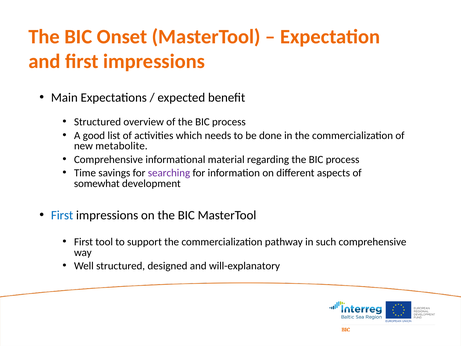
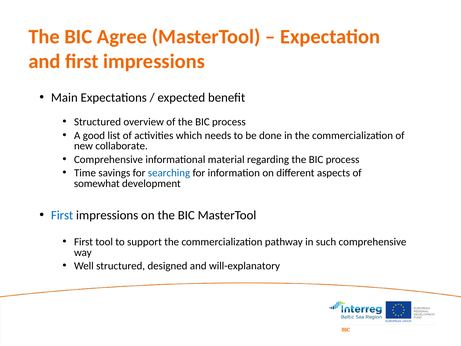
Onset: Onset -> Agree
metabolite: metabolite -> collaborate
searching colour: purple -> blue
